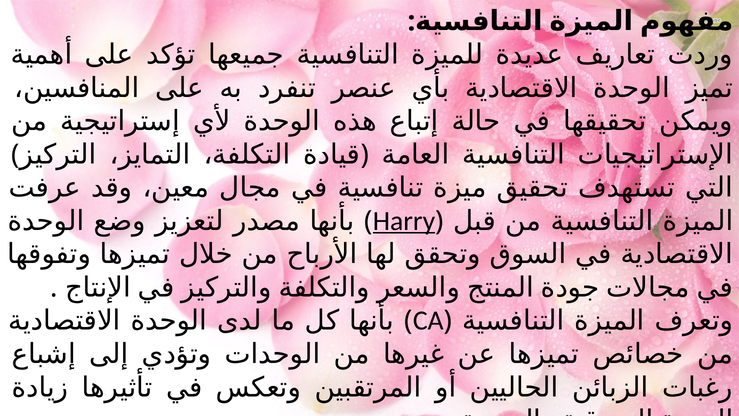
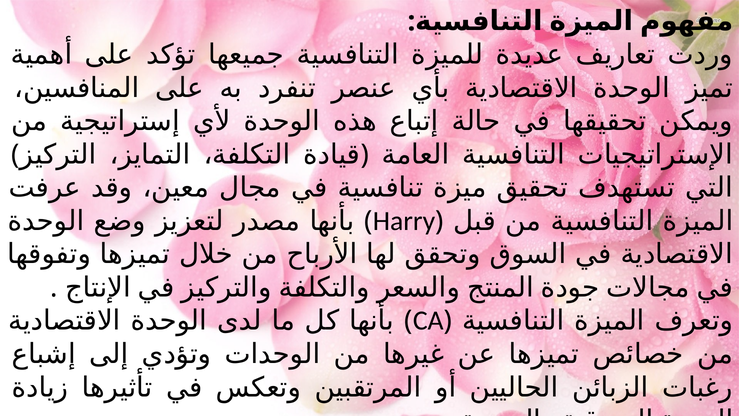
Harry underline: present -> none
